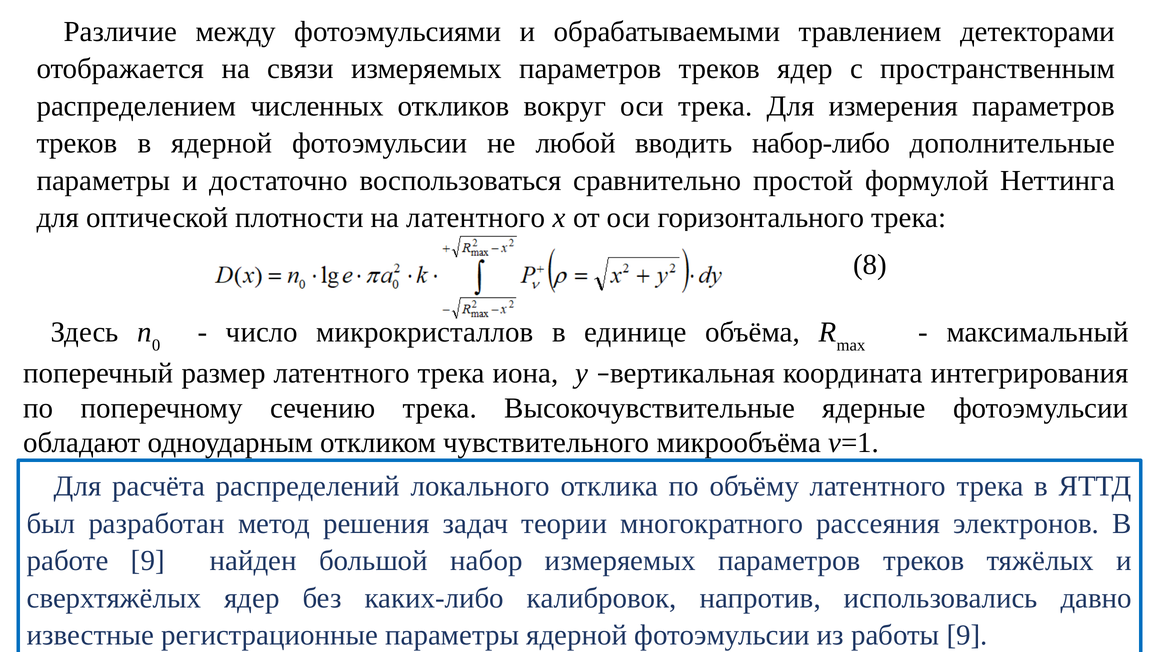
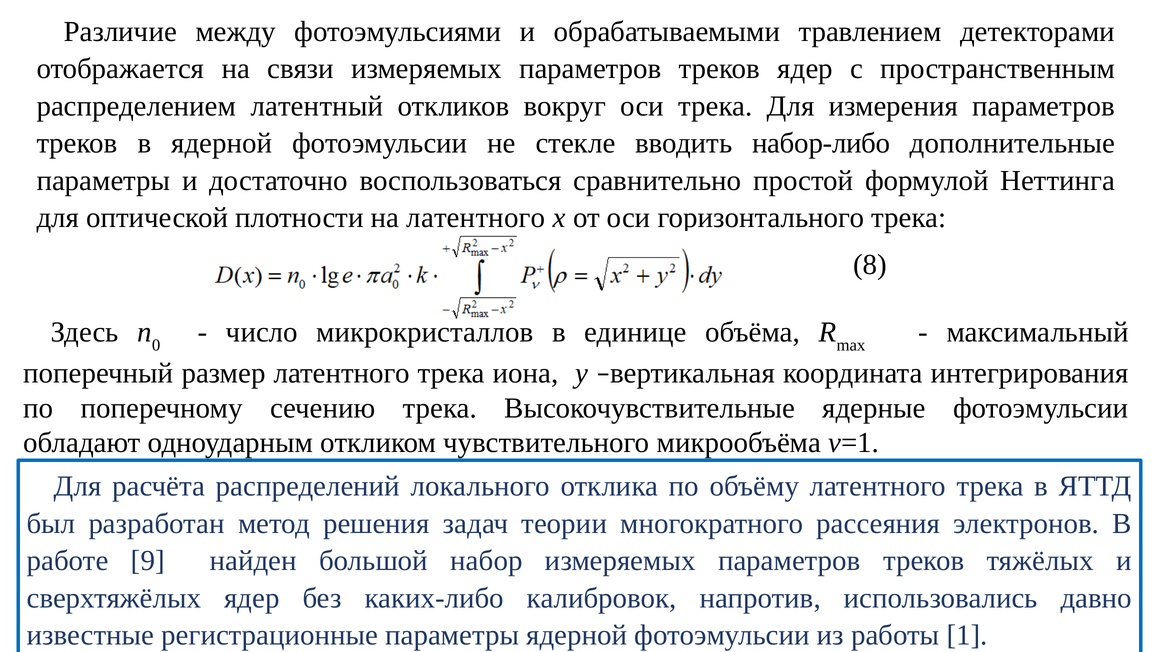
численных: численных -> латентный
любой: любой -> стекле
работы 9: 9 -> 1
